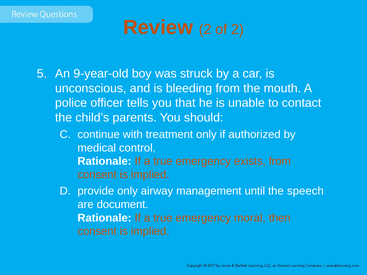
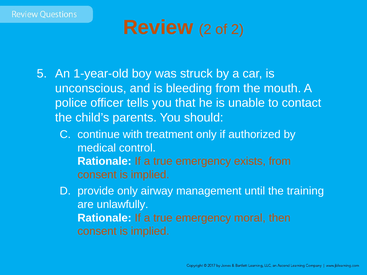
9-year-old: 9-year-old -> 1-year-old
speech: speech -> training
document: document -> unlawfully
